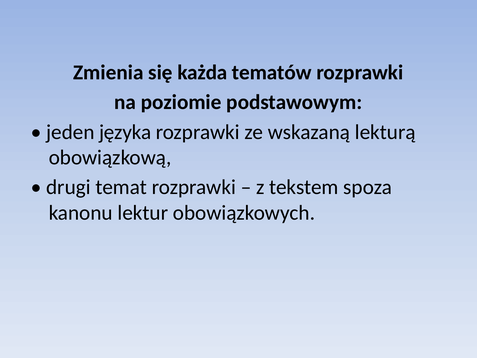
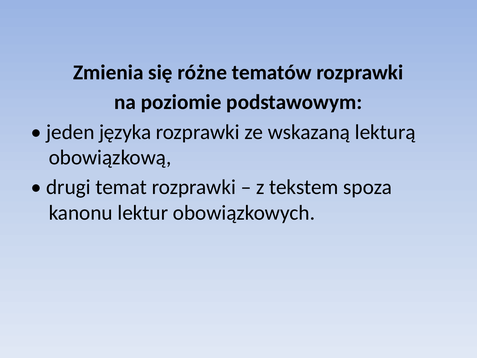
każda: każda -> różne
